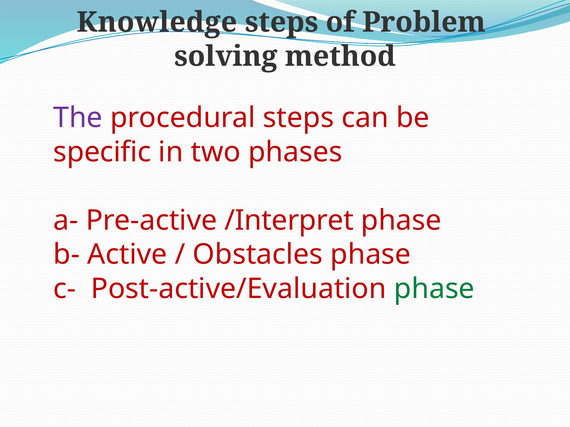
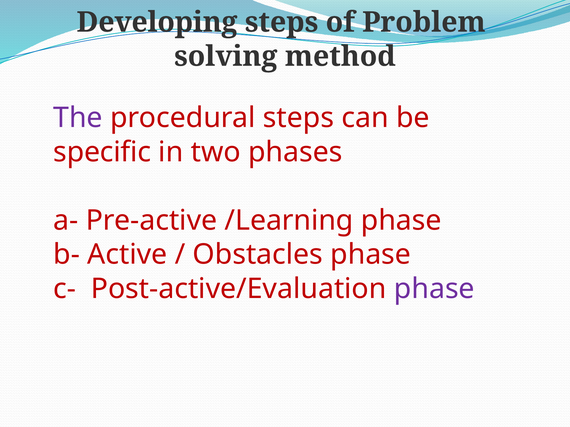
Knowledge: Knowledge -> Developing
/Interpret: /Interpret -> /Learning
phase at (434, 289) colour: green -> purple
